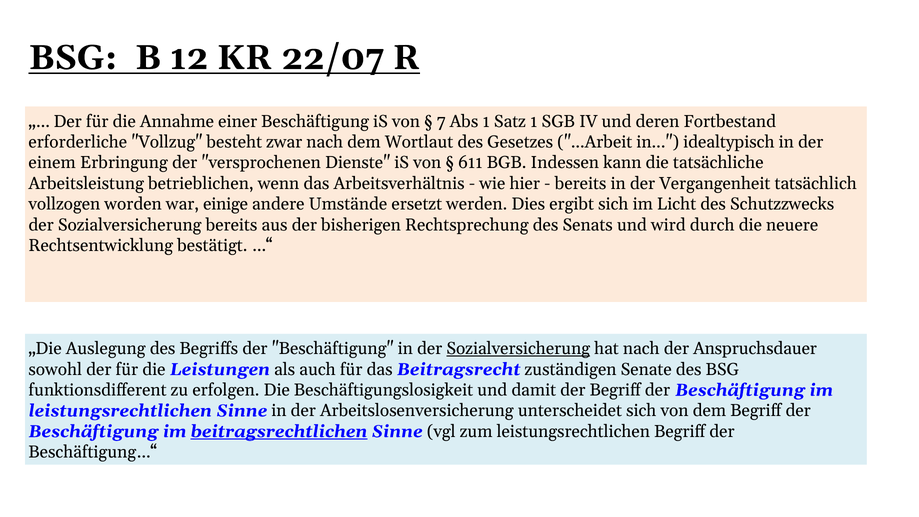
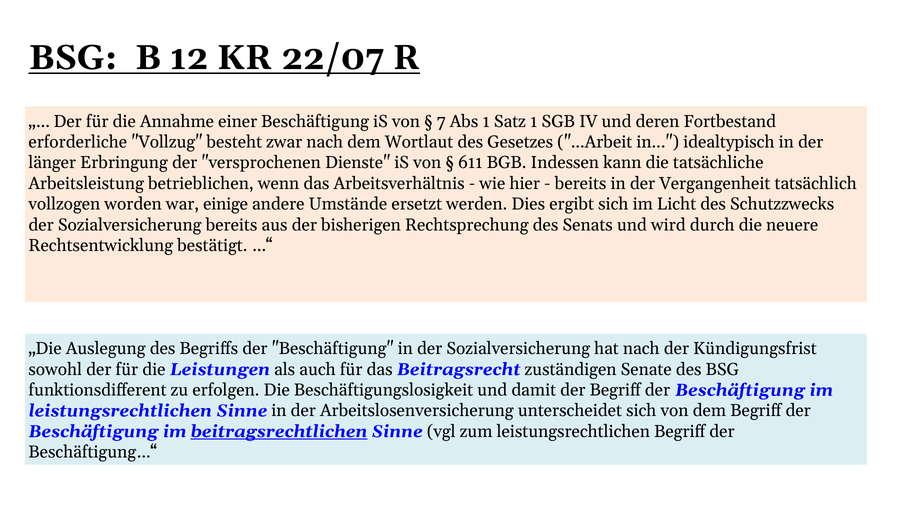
einem: einem -> länger
Sozialversicherung at (518, 349) underline: present -> none
Anspruchsdauer: Anspruchsdauer -> Kündigungsfrist
